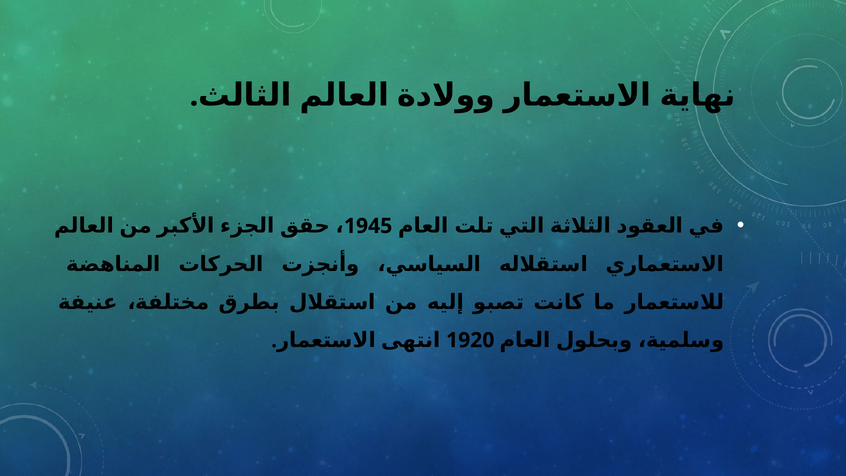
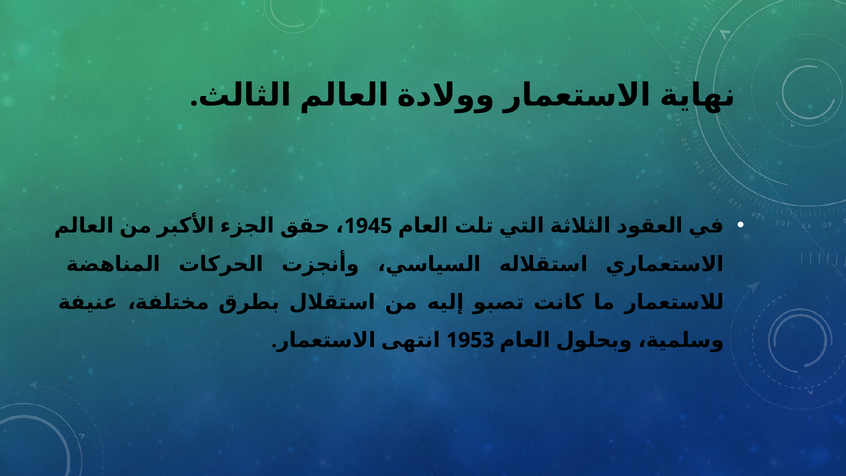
1920: 1920 -> 1953
